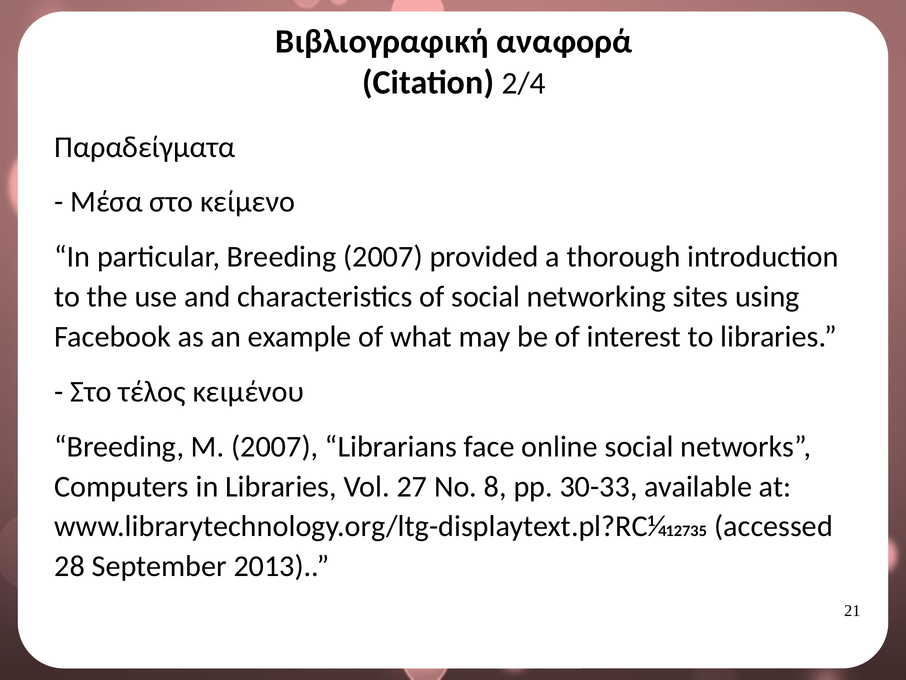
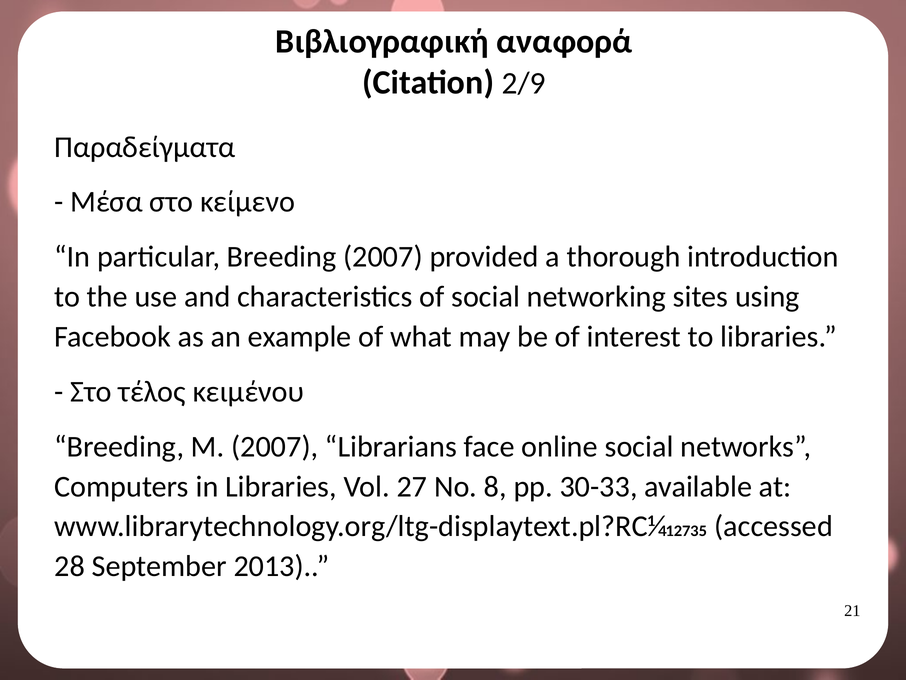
2/4: 2/4 -> 2/9
